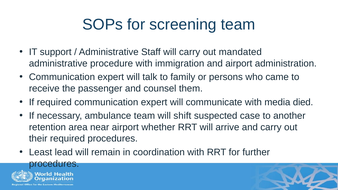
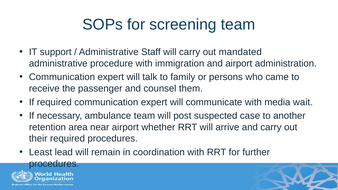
died: died -> wait
shift: shift -> post
